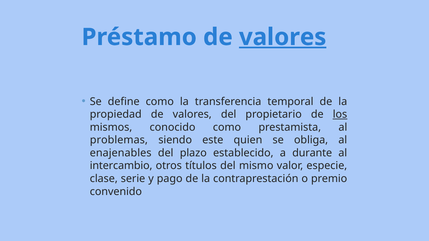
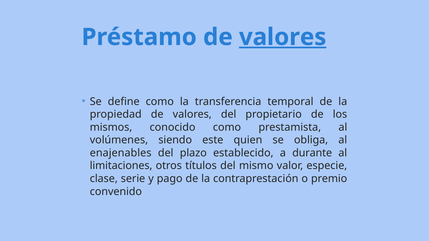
los underline: present -> none
problemas: problemas -> volúmenes
intercambio: intercambio -> limitaciones
